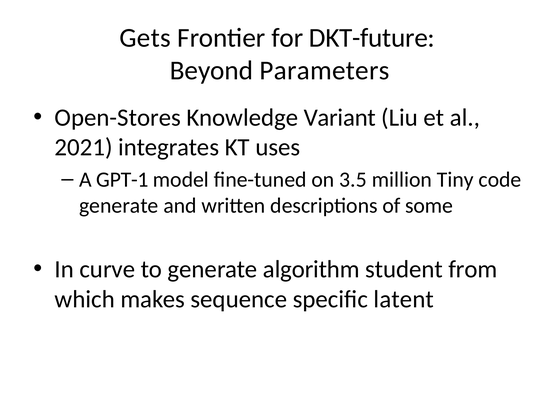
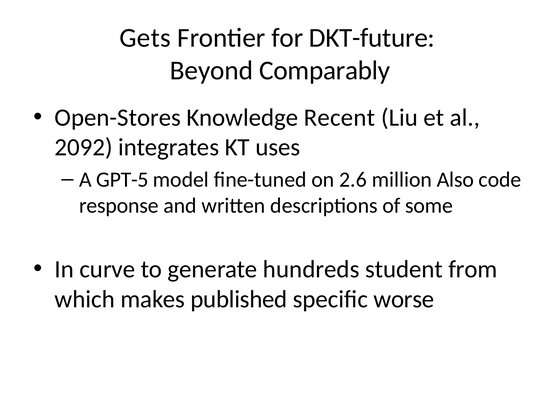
Parameters: Parameters -> Comparably
Variant: Variant -> Recent
2021: 2021 -> 2092
GPT-1: GPT-1 -> GPT-5
3.5: 3.5 -> 2.6
Tiny: Tiny -> Also
generate at (119, 206): generate -> response
algorithm: algorithm -> hundreds
sequence: sequence -> published
latent: latent -> worse
